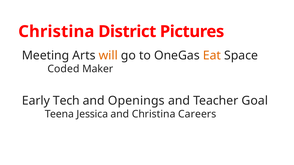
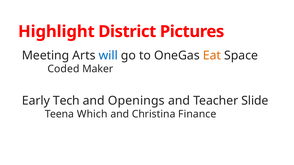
Christina at (56, 32): Christina -> Highlight
will colour: orange -> blue
Goal: Goal -> Slide
Jessica: Jessica -> Which
Careers: Careers -> Finance
